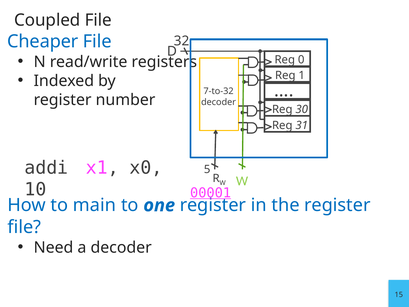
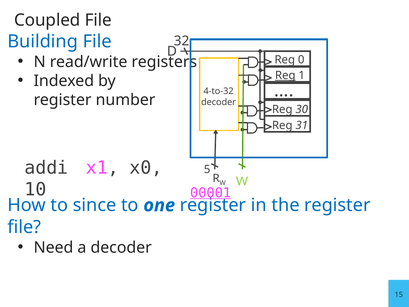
Cheaper: Cheaper -> Building
Reg at (285, 75) underline: none -> present
7-to-32: 7-to-32 -> 4-to-32
main: main -> since
